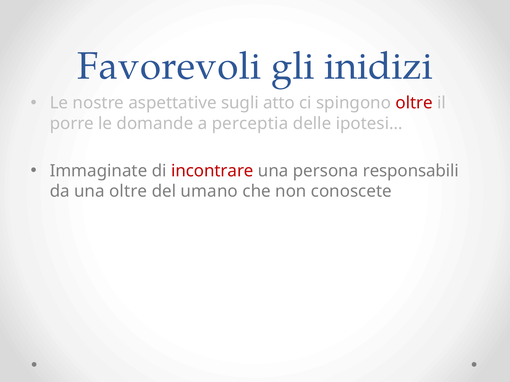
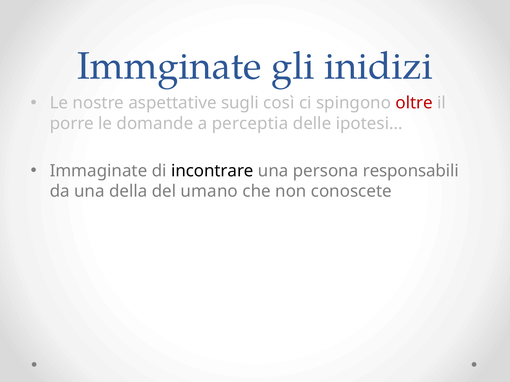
Favorevoli: Favorevoli -> Immginate
atto: atto -> così
incontrare colour: red -> black
una oltre: oltre -> della
